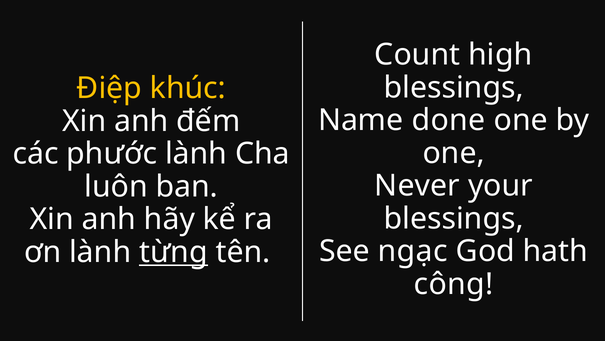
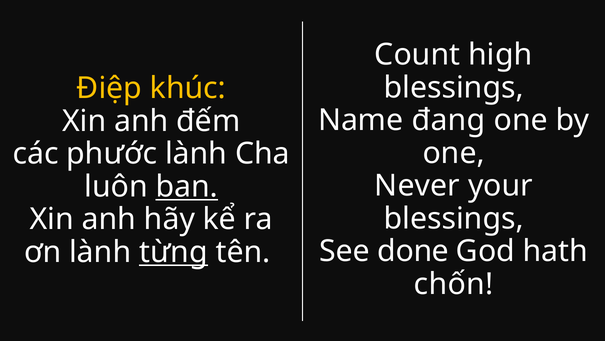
done: done -> đang
ban underline: none -> present
ngạc: ngạc -> done
công: công -> chốn
